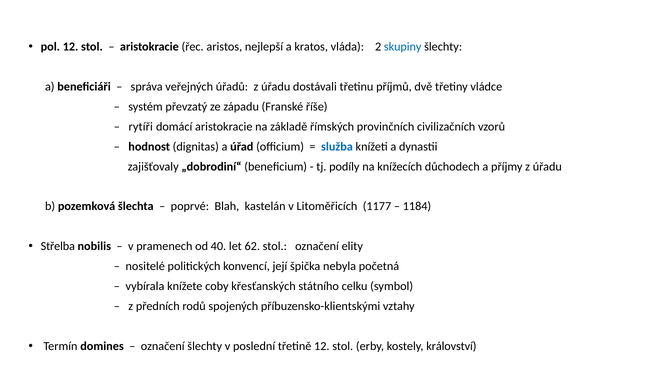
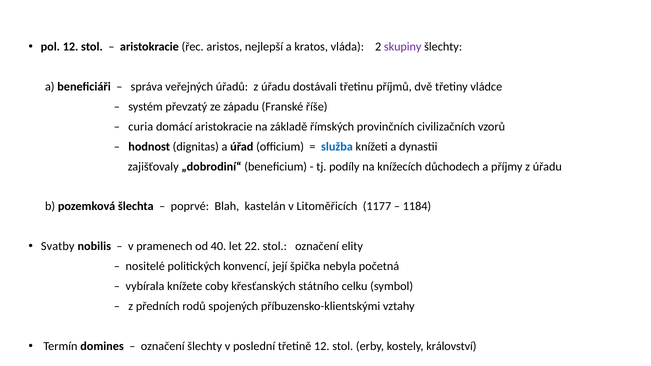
skupiny colour: blue -> purple
rytíři: rytíři -> curia
Střelba: Střelba -> Svatby
62: 62 -> 22
